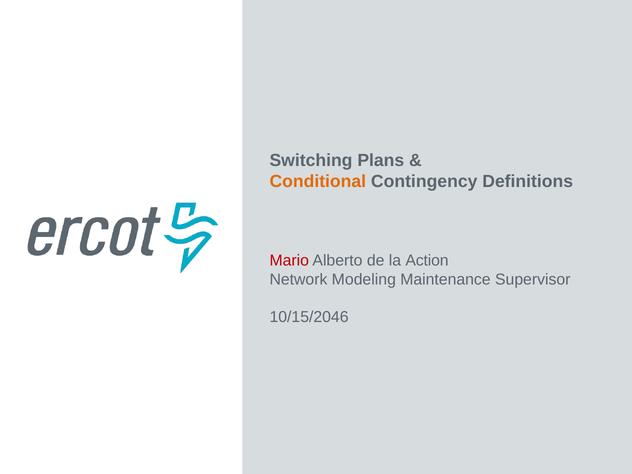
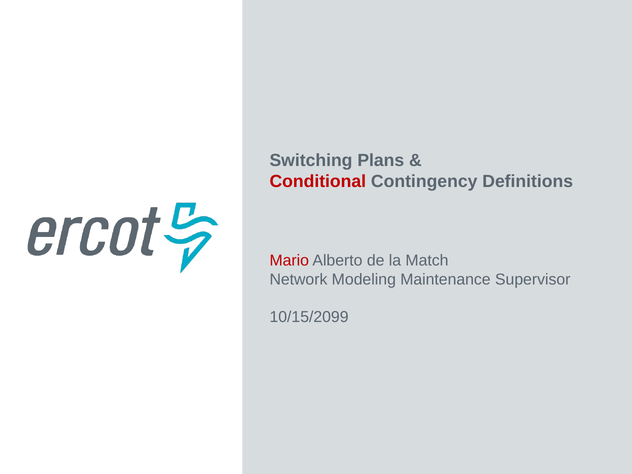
Conditional colour: orange -> red
Action: Action -> Match
10/15/2046: 10/15/2046 -> 10/15/2099
